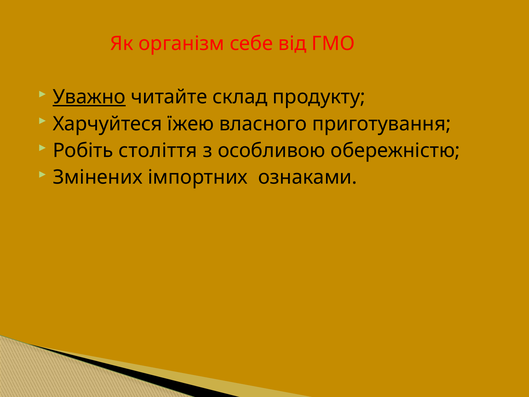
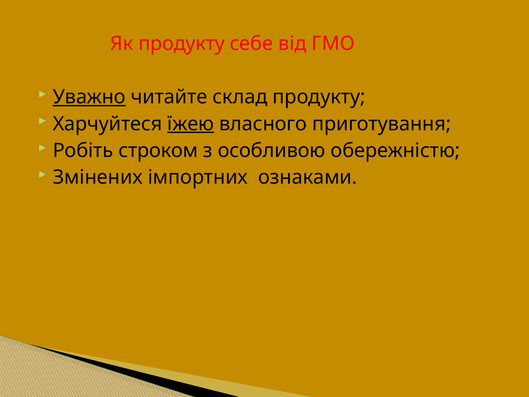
Як організм: організм -> продукту
їжею underline: none -> present
століття: століття -> строком
